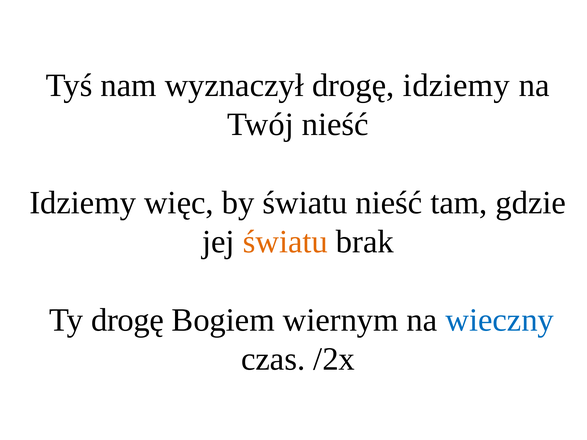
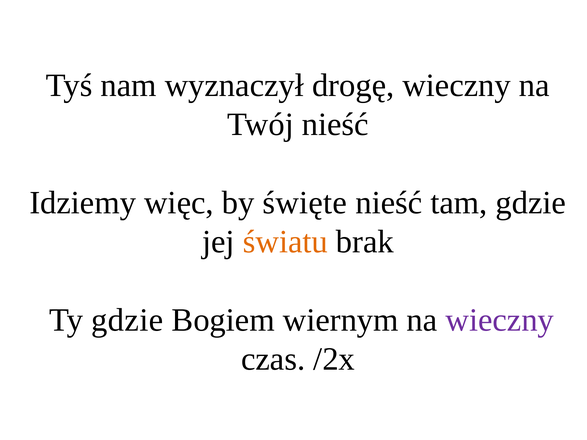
drogę idziemy: idziemy -> wieczny
by światu: światu -> święte
Ty drogę: drogę -> gdzie
wieczny at (500, 320) colour: blue -> purple
